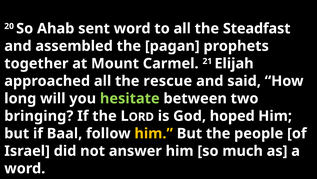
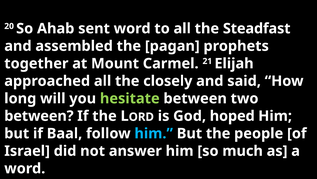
rescue: rescue -> closely
bringing at (39, 116): bringing -> between
him at (154, 133) colour: yellow -> light blue
